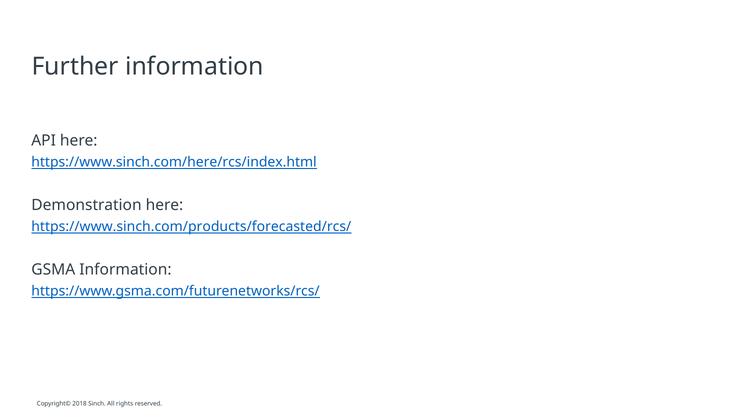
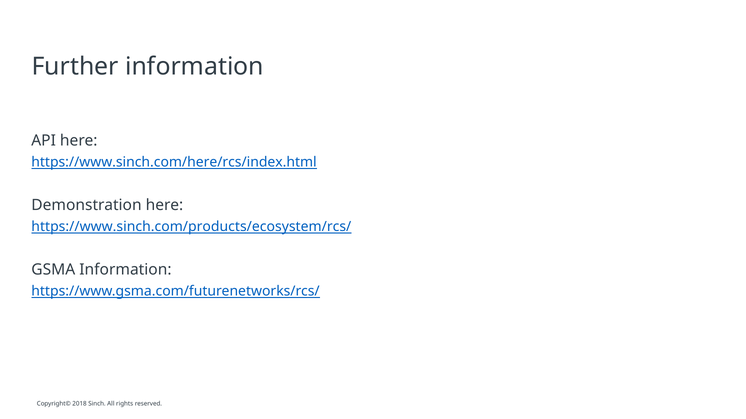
https://www.sinch.com/products/forecasted/rcs/: https://www.sinch.com/products/forecasted/rcs/ -> https://www.sinch.com/products/ecosystem/rcs/
